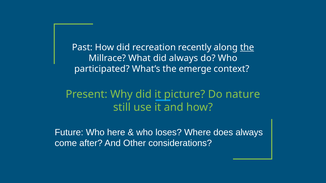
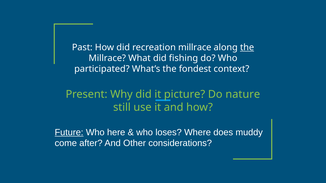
recreation recently: recently -> millrace
did always: always -> fishing
emerge: emerge -> fondest
Future underline: none -> present
does always: always -> muddy
